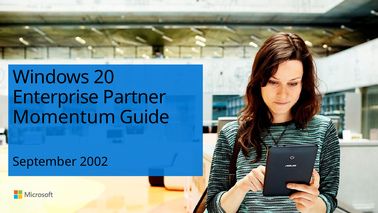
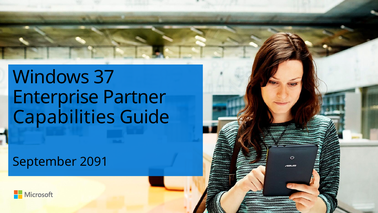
20: 20 -> 37
Momentum: Momentum -> Capabilities
2002: 2002 -> 2091
